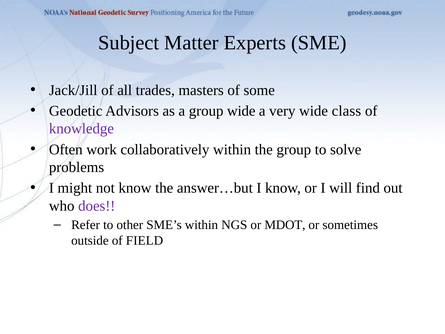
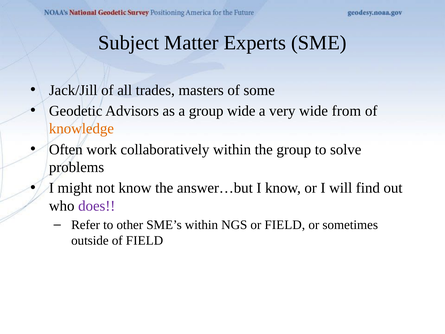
class: class -> from
knowledge colour: purple -> orange
or MDOT: MDOT -> FIELD
